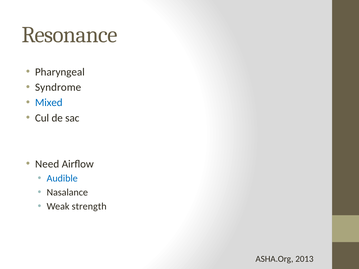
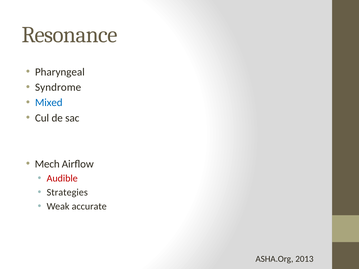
Need: Need -> Mech
Audible colour: blue -> red
Nasalance: Nasalance -> Strategies
strength: strength -> accurate
